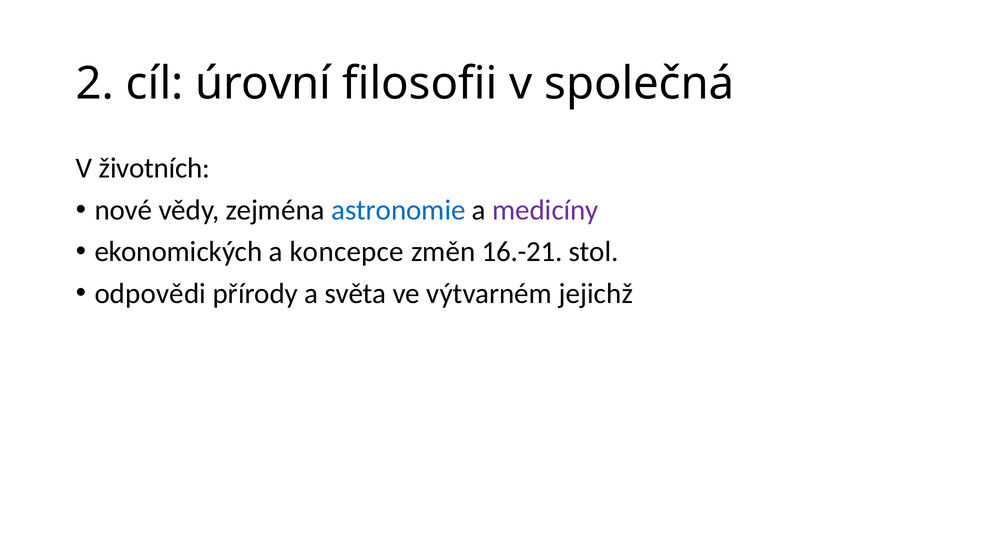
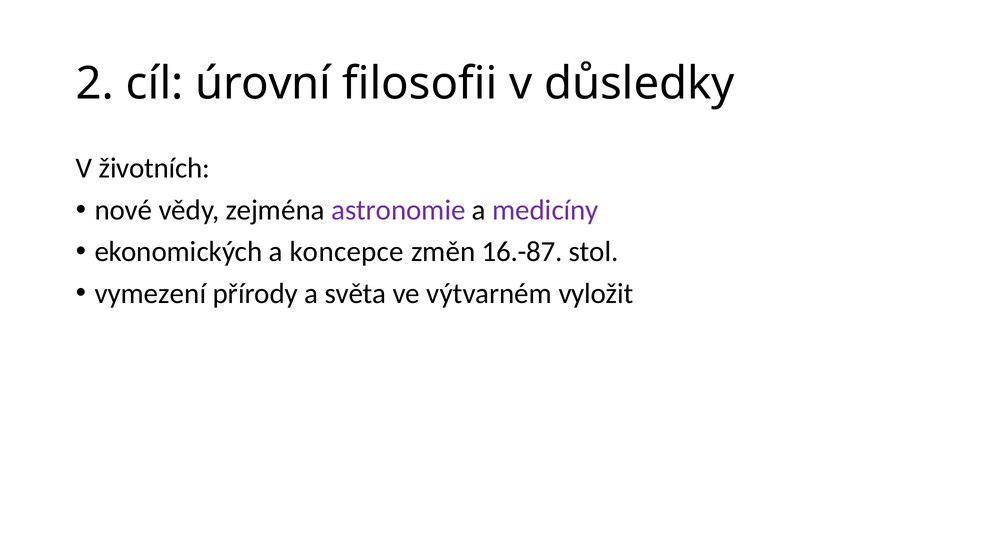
společná: společná -> důsledky
astronomie colour: blue -> purple
16.-21: 16.-21 -> 16.-87
odpovědi: odpovědi -> vymezení
jejichž: jejichž -> vyložit
